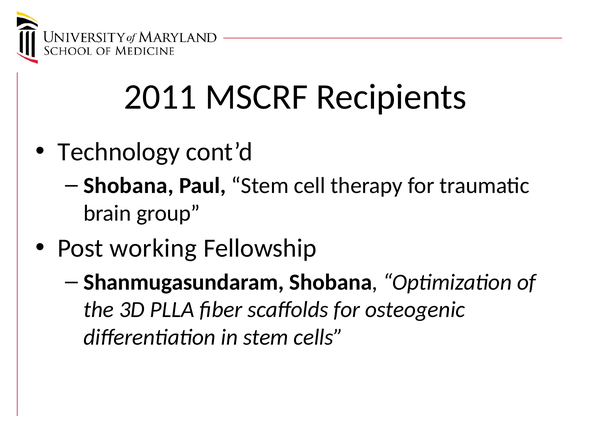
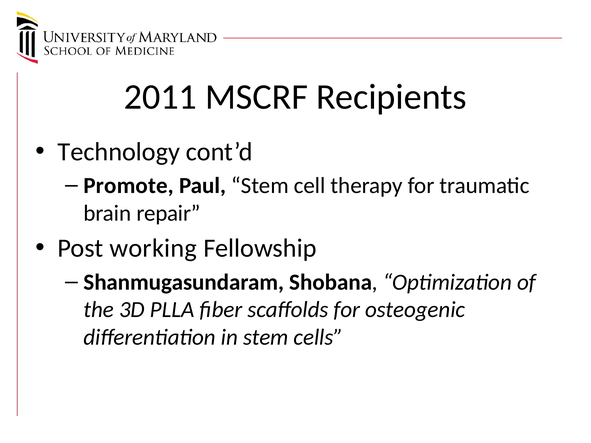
Shobana at (129, 186): Shobana -> Promote
group: group -> repair
